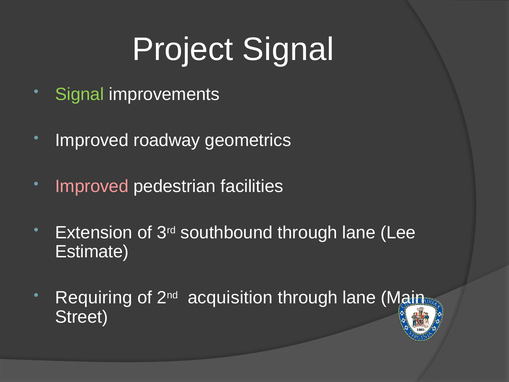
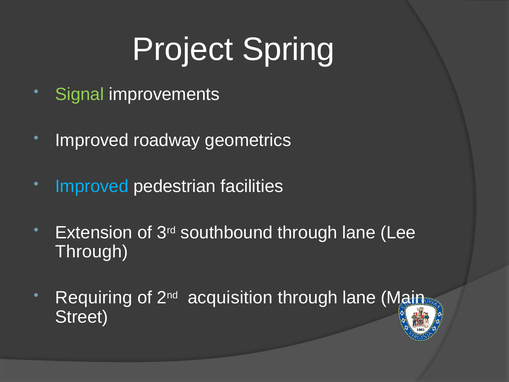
Project Signal: Signal -> Spring
Improved at (92, 186) colour: pink -> light blue
Estimate at (92, 252): Estimate -> Through
